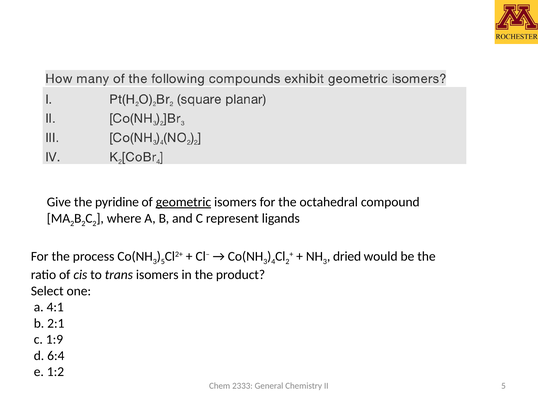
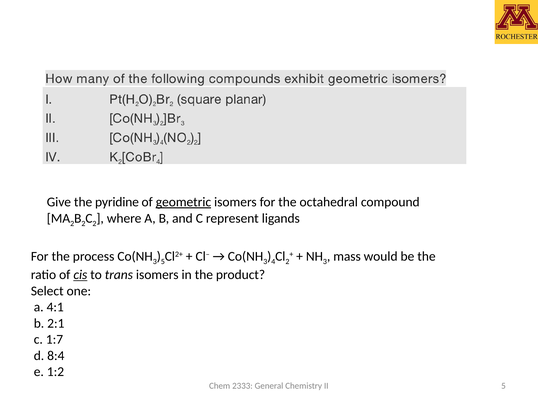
dried: dried -> mass
cis underline: none -> present
1:9: 1:9 -> 1:7
6:4: 6:4 -> 8:4
